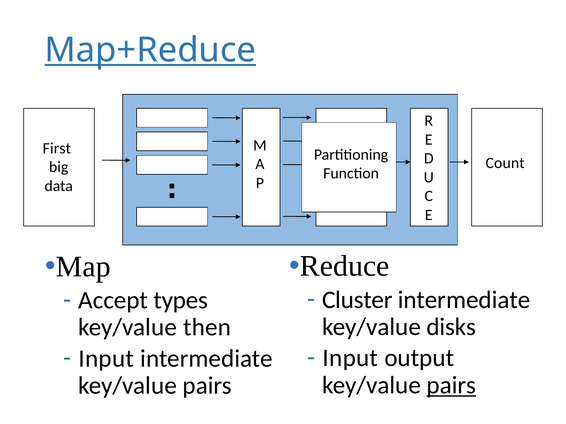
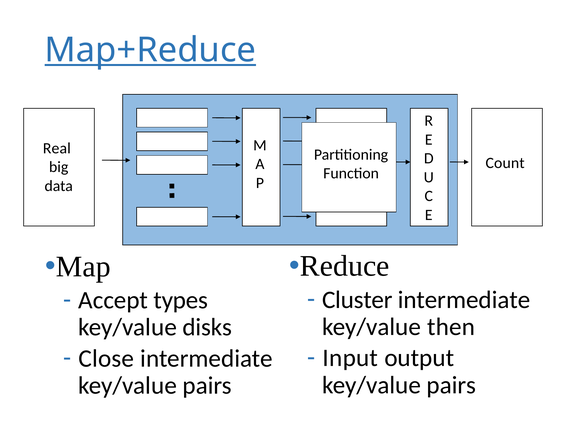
First: First -> Real
disks: disks -> then
then: then -> disks
Input at (106, 359): Input -> Close
pairs at (451, 386) underline: present -> none
